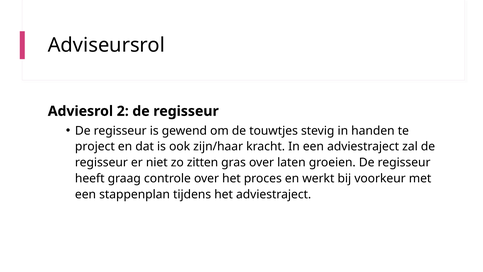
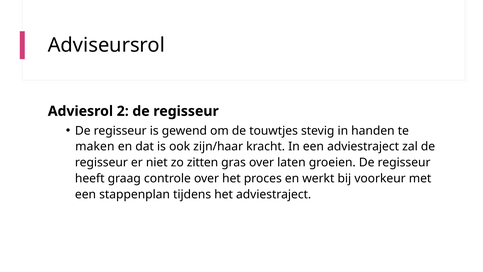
project: project -> maken
